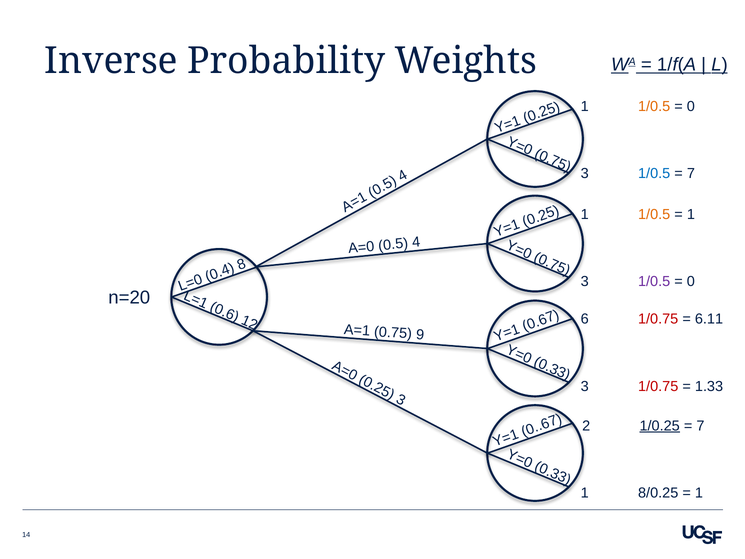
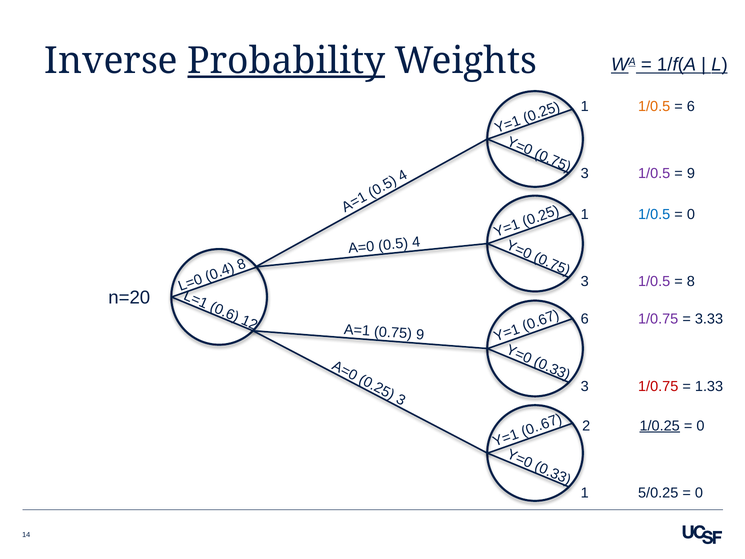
Probability underline: none -> present
0 at (691, 106): 0 -> 6
1/0.5 at (654, 174) colour: blue -> purple
7 at (691, 174): 7 -> 9
1/0.5 at (654, 214) colour: orange -> blue
1 at (691, 214): 1 -> 0
0 at (691, 281): 0 -> 8
1/0.75 at (658, 319) colour: red -> purple
6.11: 6.11 -> 3.33
7 at (700, 426): 7 -> 0
8/0.25: 8/0.25 -> 5/0.25
1 at (699, 493): 1 -> 0
